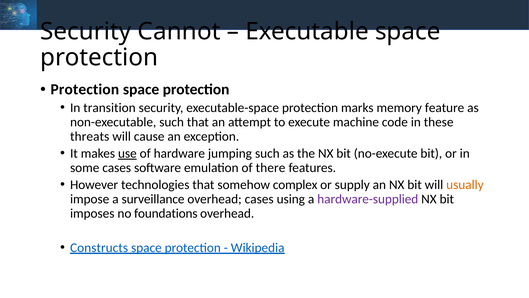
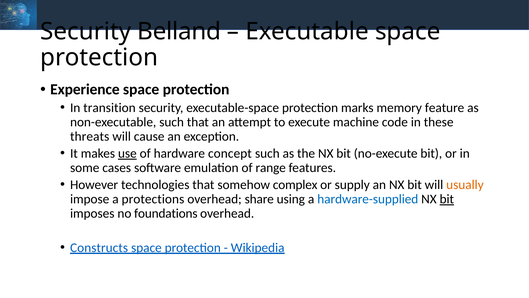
Cannot: Cannot -> Belland
Protection at (85, 89): Protection -> Experience
jumping: jumping -> concept
there: there -> range
surveillance: surveillance -> protections
overhead cases: cases -> share
hardware-supplied colour: purple -> blue
bit at (447, 199) underline: none -> present
